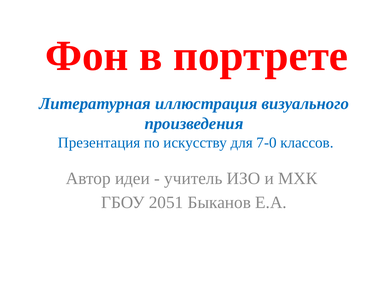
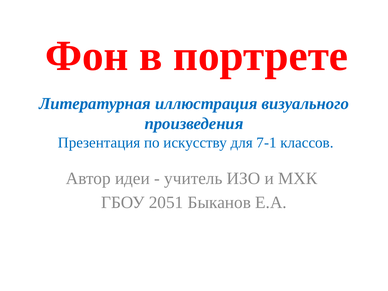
7-0: 7-0 -> 7-1
